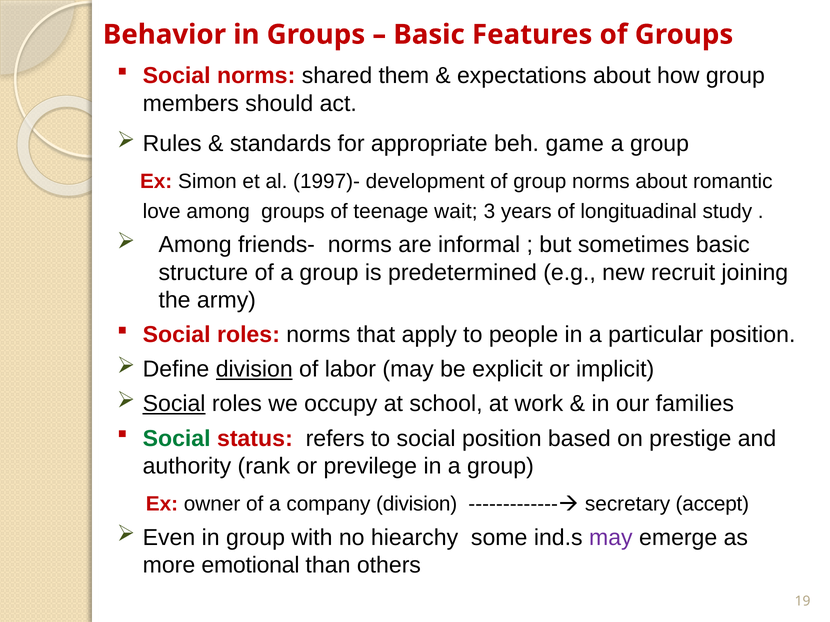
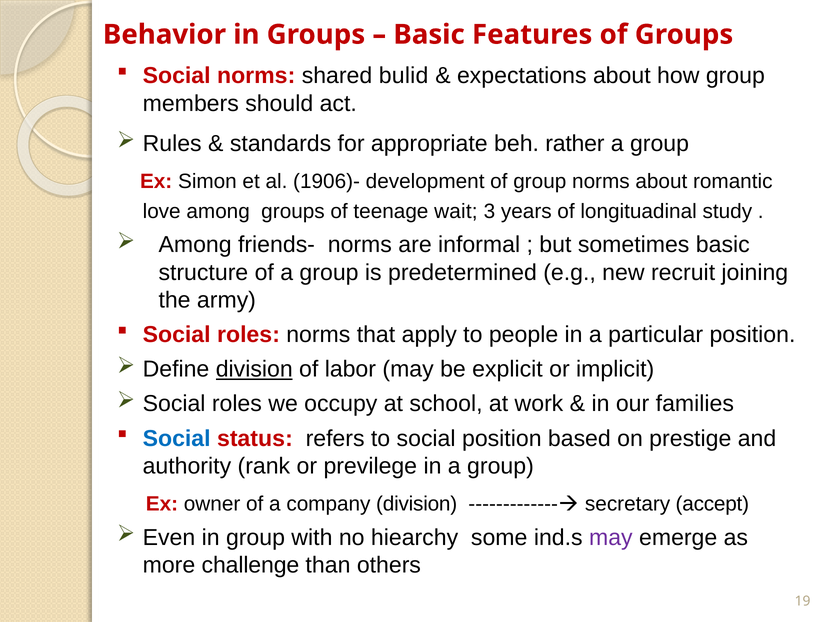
them: them -> bulid
game: game -> rather
1997)-: 1997)- -> 1906)-
Social at (174, 404) underline: present -> none
Social at (177, 439) colour: green -> blue
emotional: emotional -> challenge
